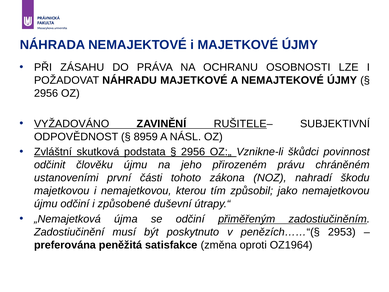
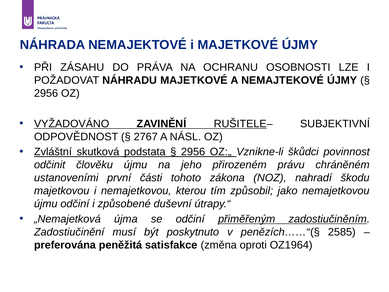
8959: 8959 -> 2767
2953: 2953 -> 2585
